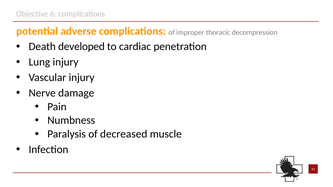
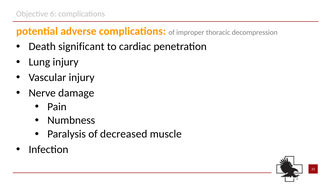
developed: developed -> significant
